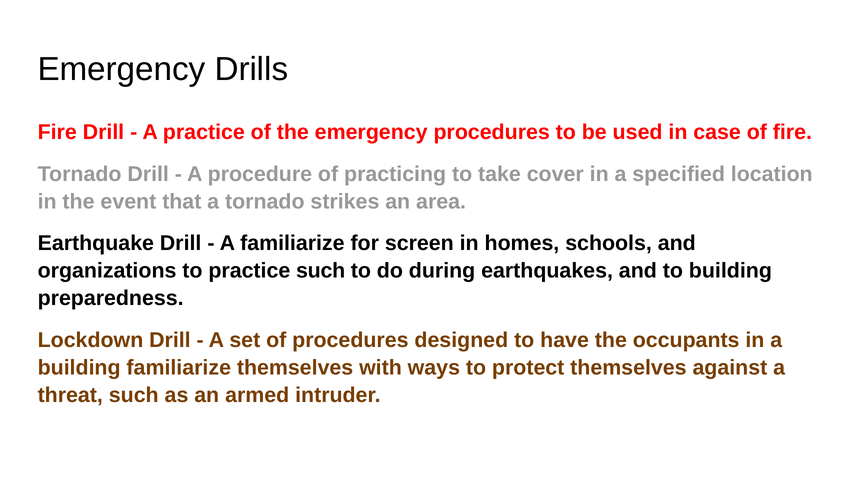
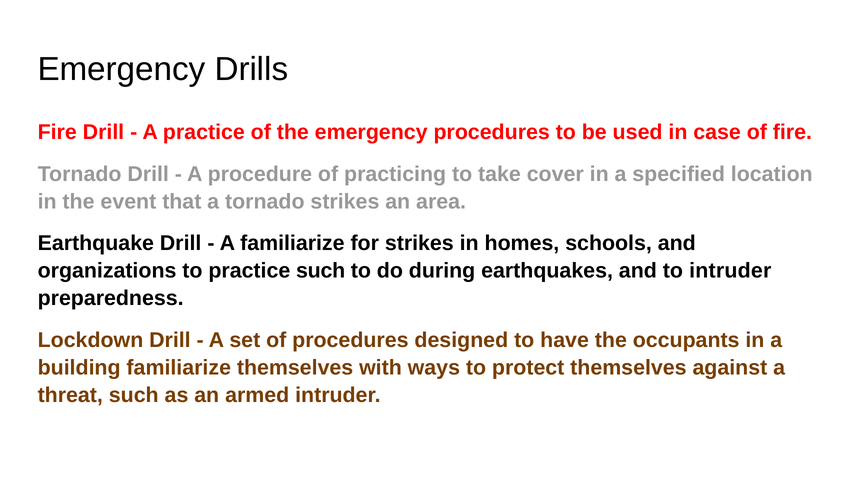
for screen: screen -> strikes
to building: building -> intruder
